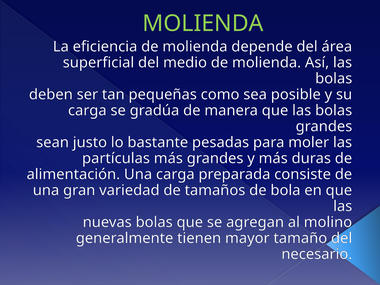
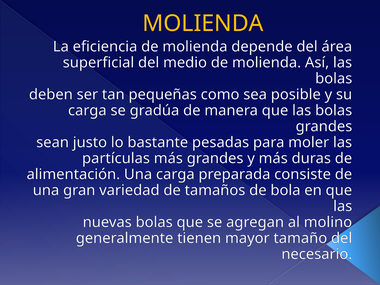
MOLIENDA at (203, 24) colour: light green -> yellow
